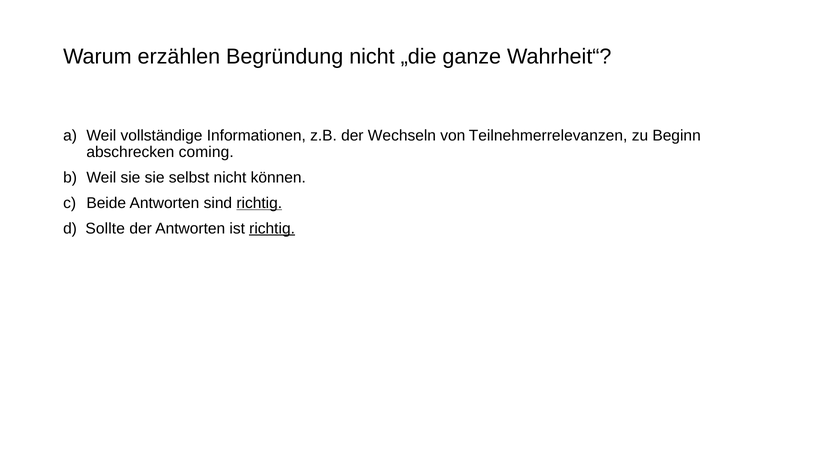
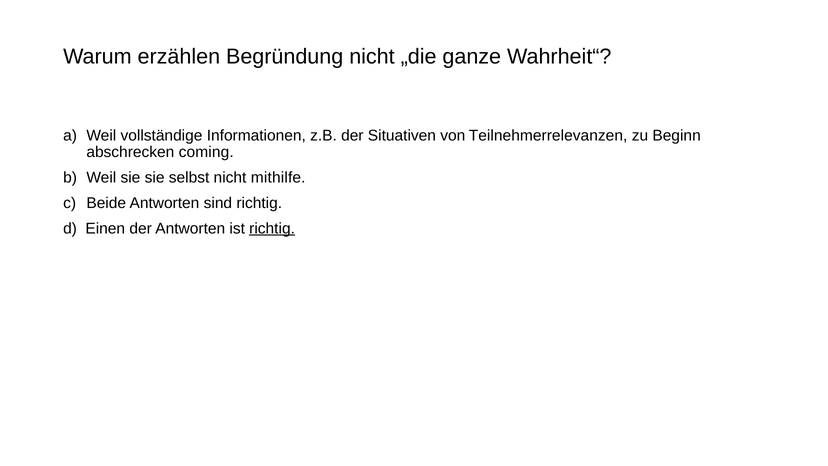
Wechseln: Wechseln -> Situativen
können: können -> mithilfe
richtig at (259, 203) underline: present -> none
Sollte: Sollte -> Einen
